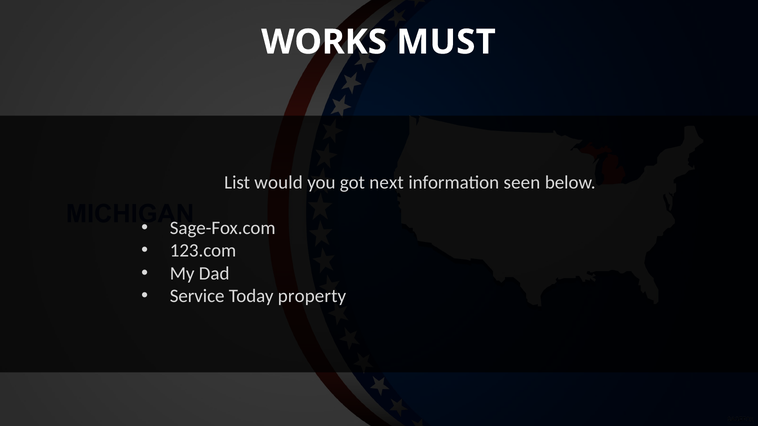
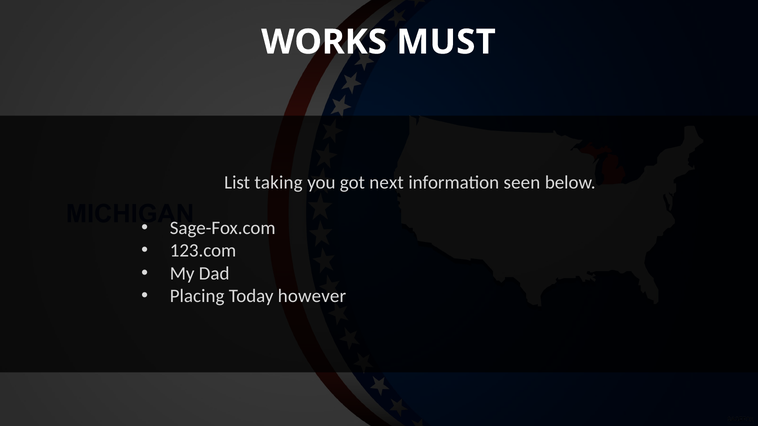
would: would -> taking
Service: Service -> Placing
property: property -> however
